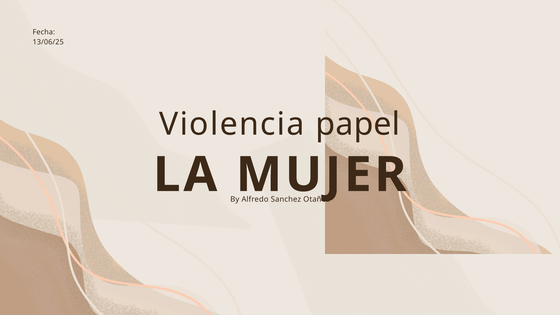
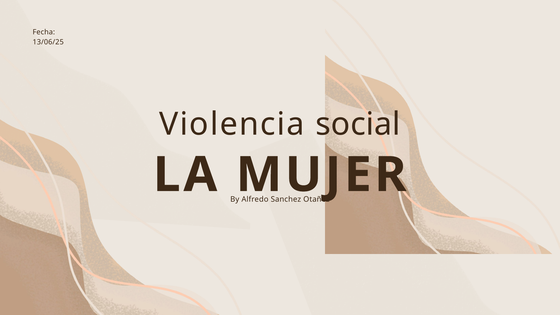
papel: papel -> social
